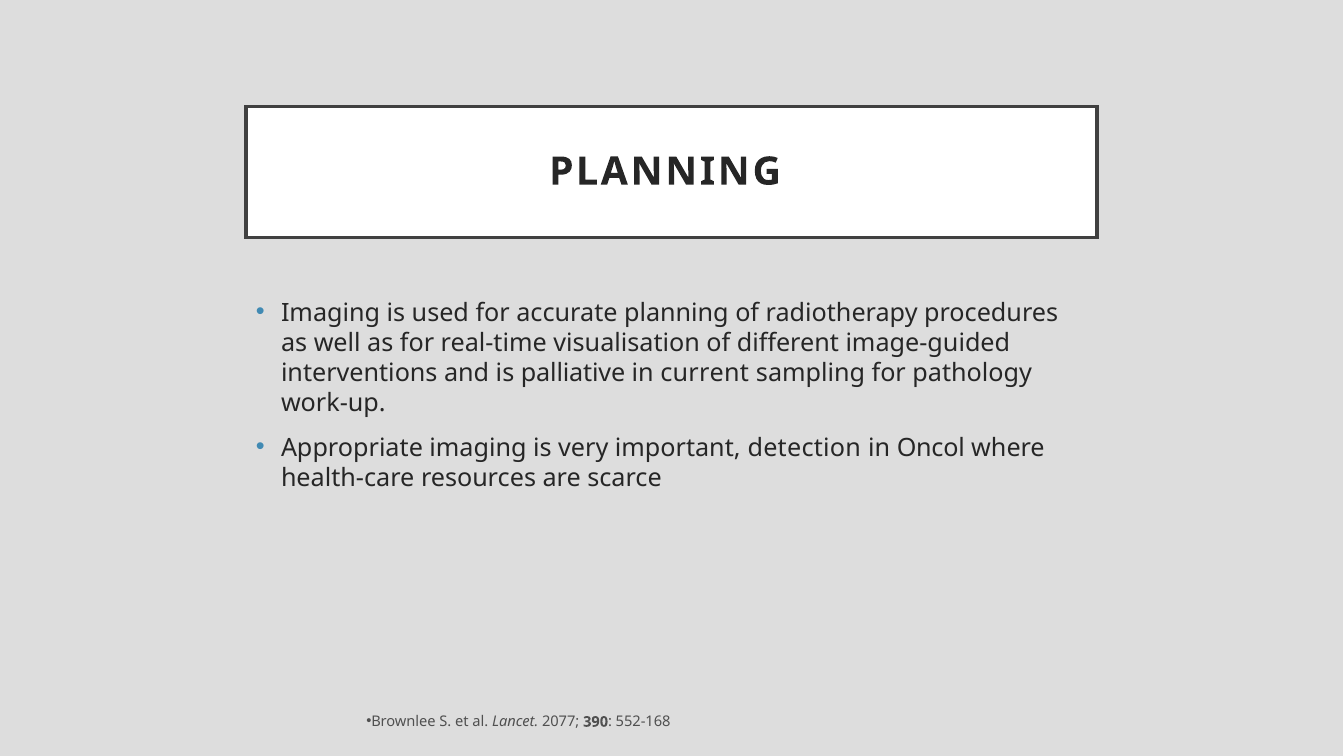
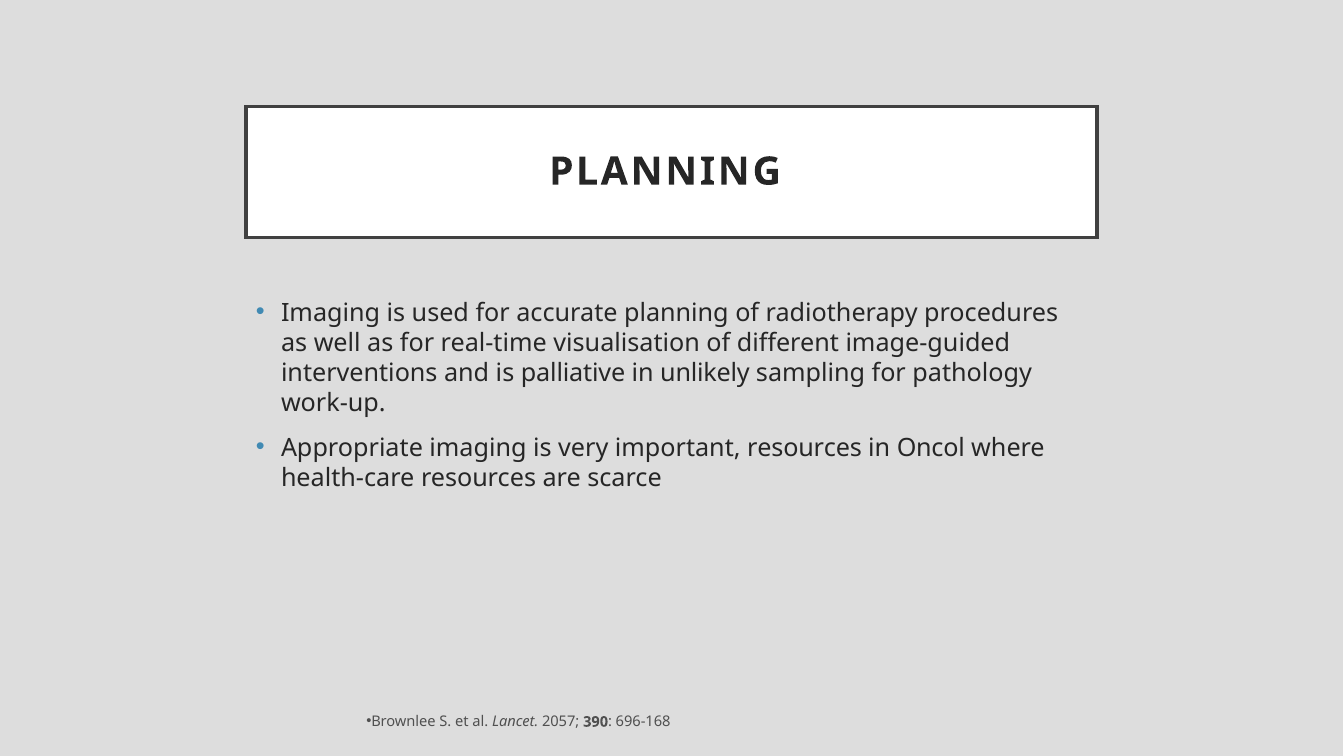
current: current -> unlikely
important detection: detection -> resources
2077: 2077 -> 2057
552-168: 552-168 -> 696-168
